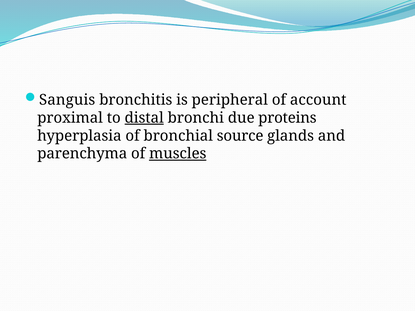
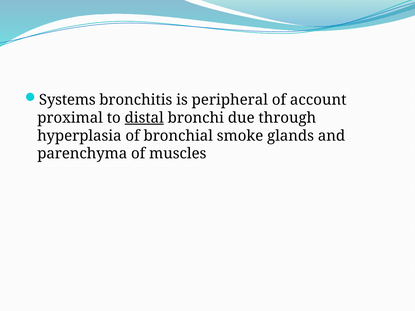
Sanguis: Sanguis -> Systems
proteins: proteins -> through
source: source -> smoke
muscles underline: present -> none
